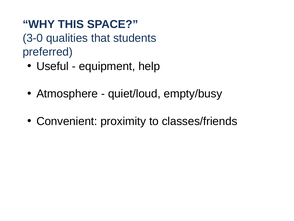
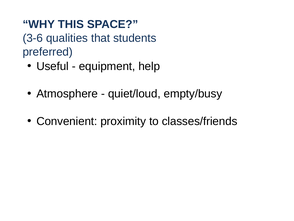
3-0: 3-0 -> 3-6
